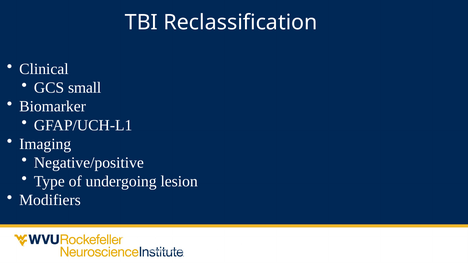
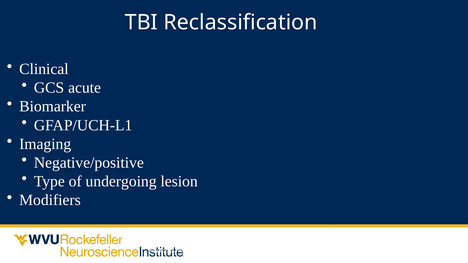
small: small -> acute
